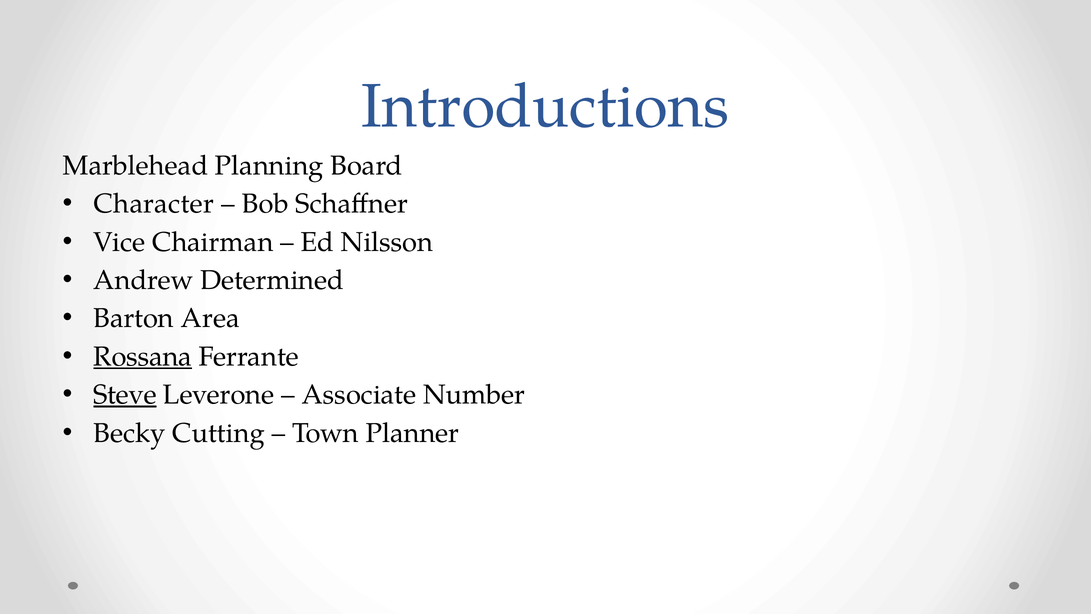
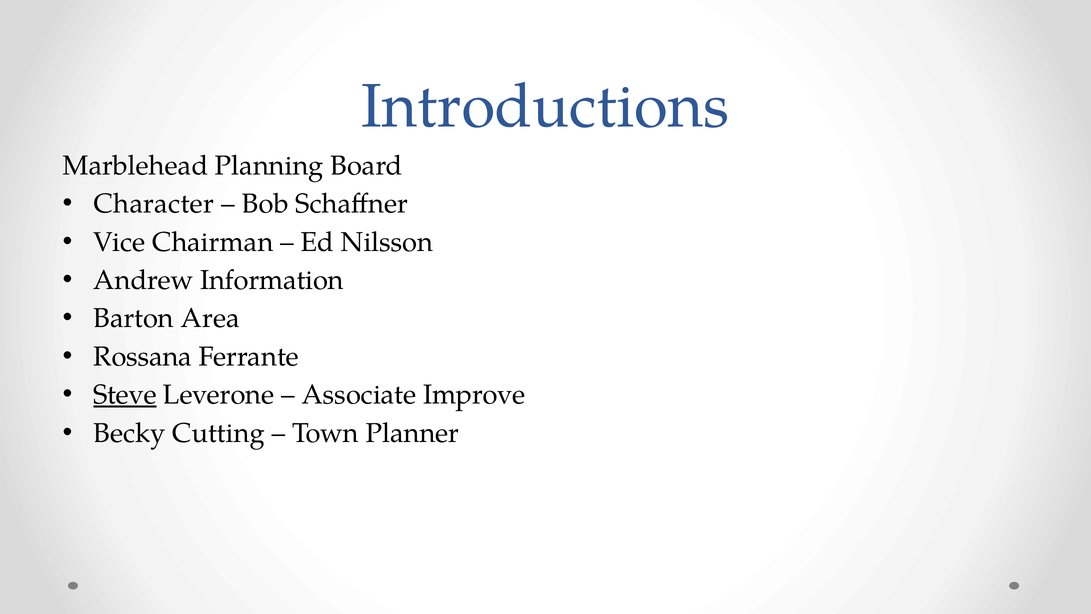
Determined: Determined -> Information
Rossana underline: present -> none
Number: Number -> Improve
